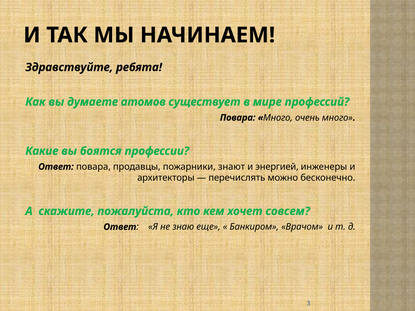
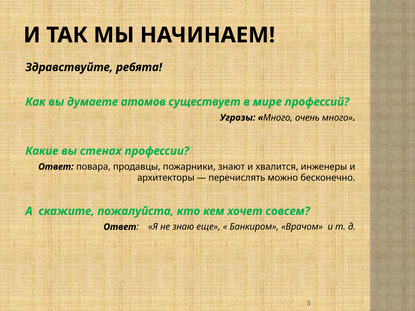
Повара at (238, 118): Повара -> Угрозы
боятся: боятся -> стенах
энергией: энергией -> хвалится
